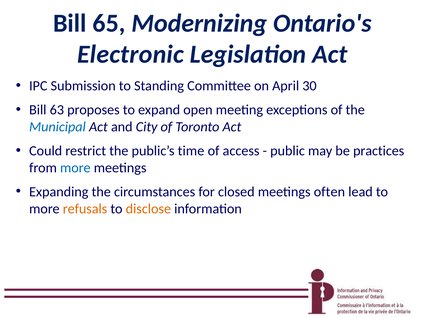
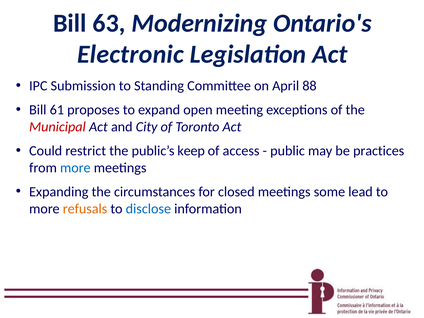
65: 65 -> 63
30: 30 -> 88
63: 63 -> 61
Municipal colour: blue -> red
time: time -> keep
often: often -> some
disclose colour: orange -> blue
